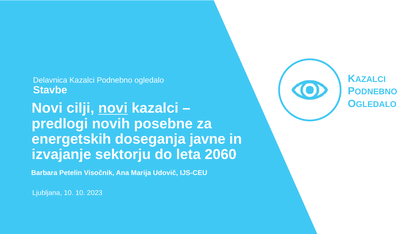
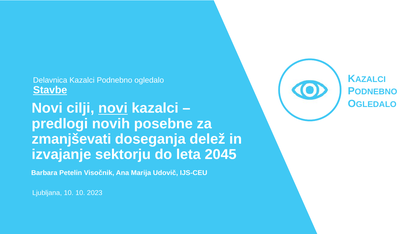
Stavbe underline: none -> present
energetskih: energetskih -> zmanjševati
javne: javne -> delež
2060: 2060 -> 2045
